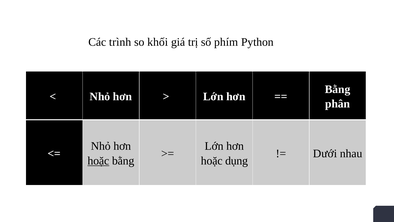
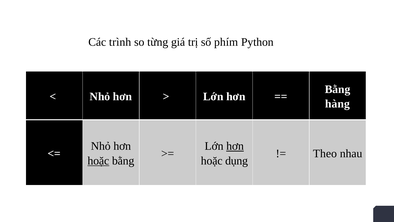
khối: khối -> từng
phân: phân -> hàng
hơn at (235, 146) underline: none -> present
Dưới: Dưới -> Theo
